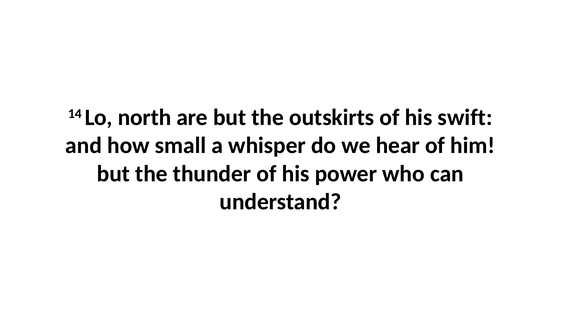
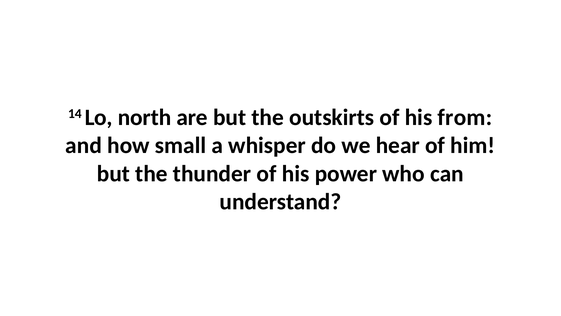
swift: swift -> from
